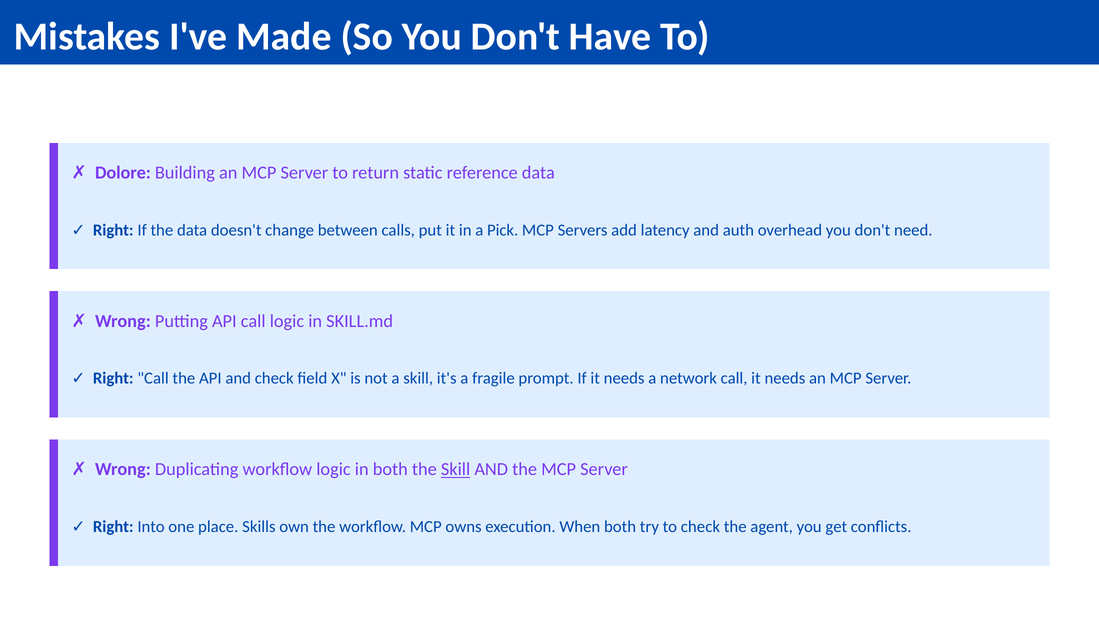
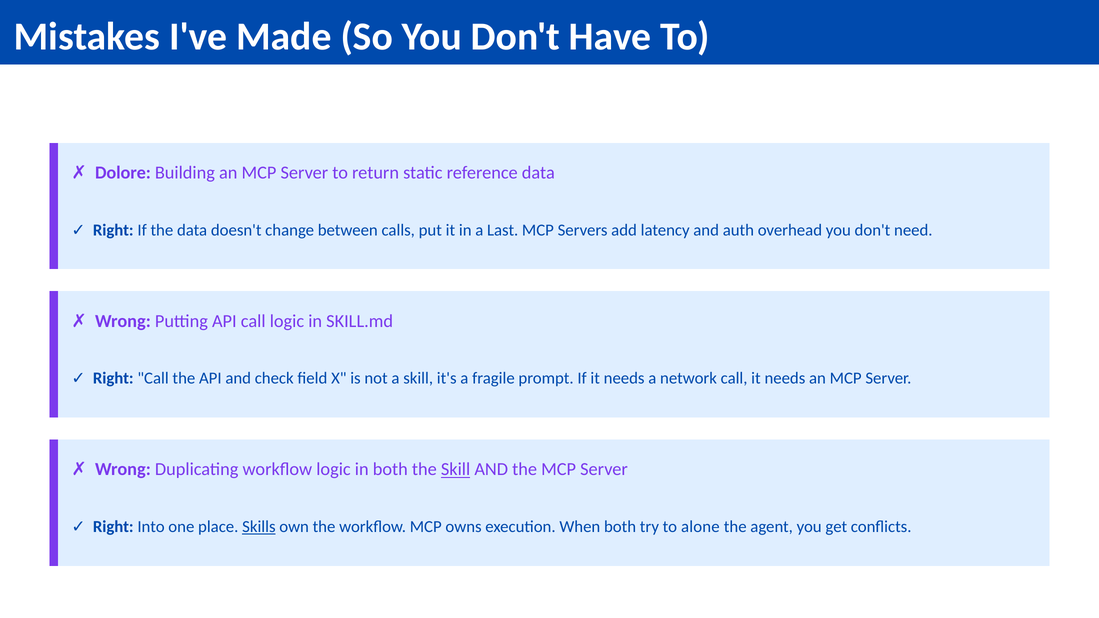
Pick: Pick -> Last
Skills underline: none -> present
to check: check -> alone
